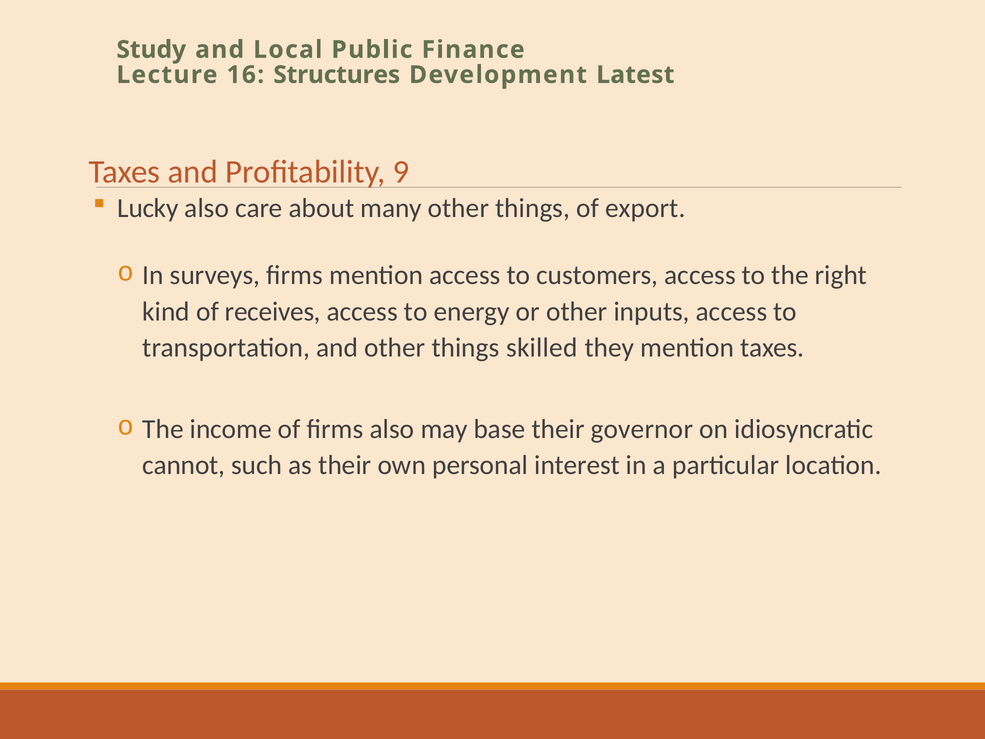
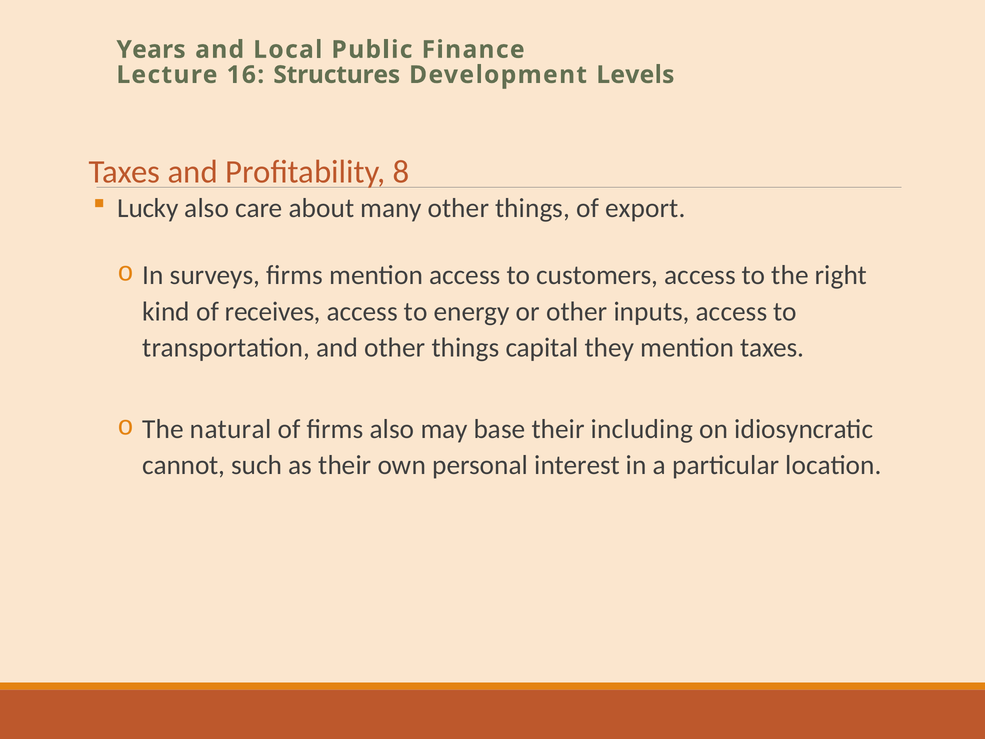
Study: Study -> Years
Latest: Latest -> Levels
9: 9 -> 8
skilled: skilled -> capital
income: income -> natural
governor: governor -> including
